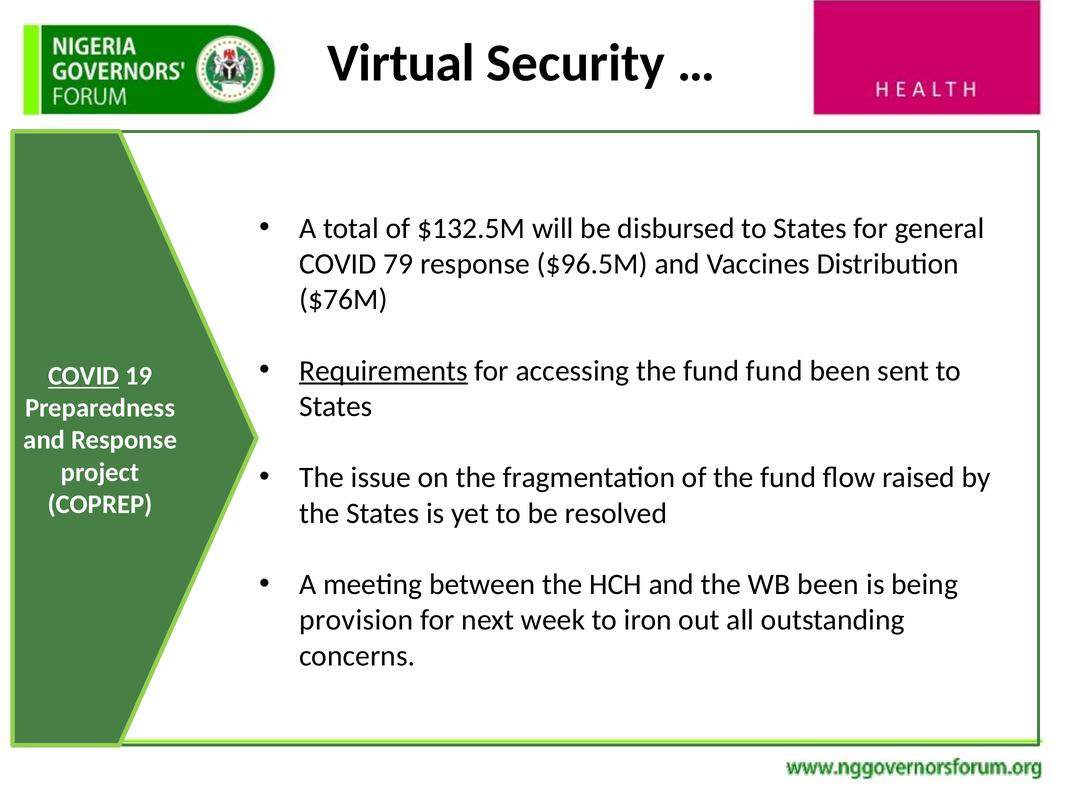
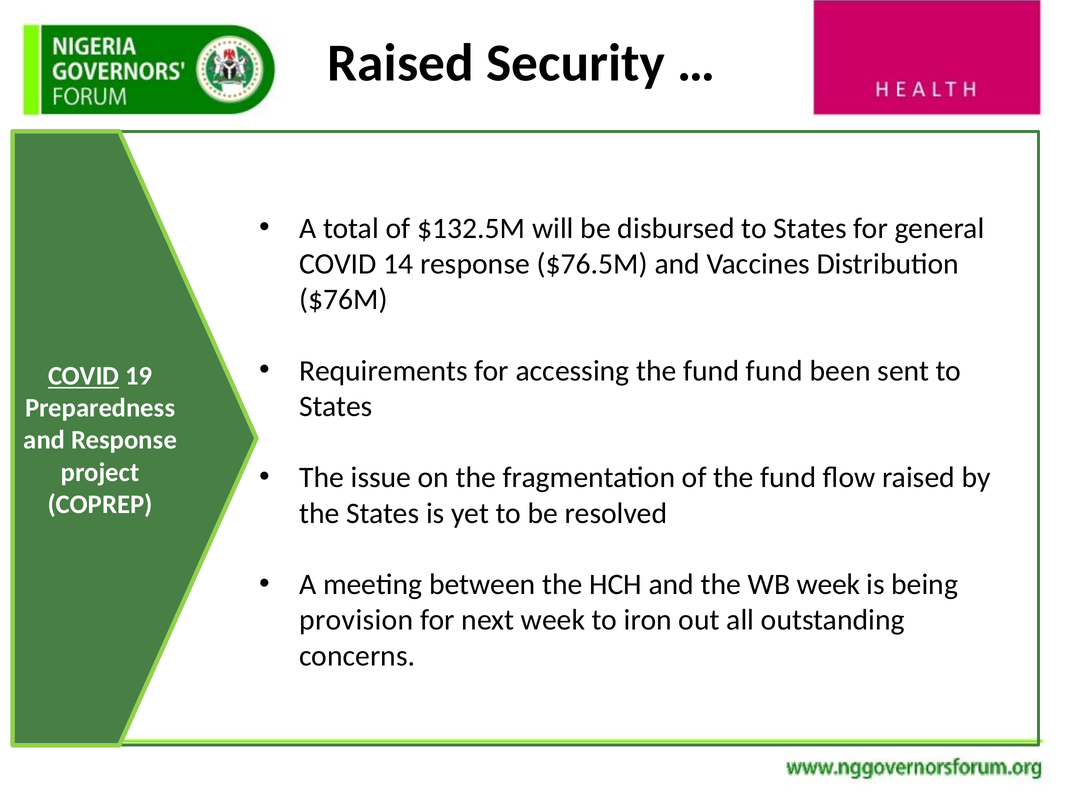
Virtual at (401, 63): Virtual -> Raised
79: 79 -> 14
$96.5M: $96.5M -> $76.5M
Requirements underline: present -> none
WB been: been -> week
